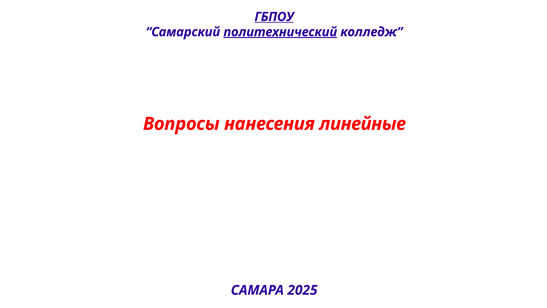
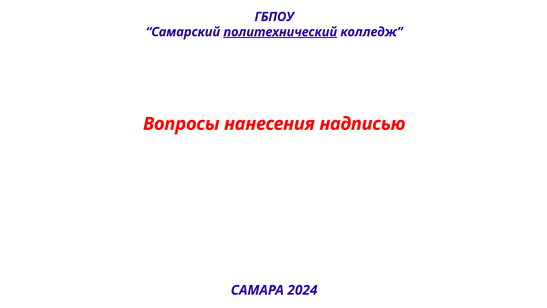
ГБПОУ underline: present -> none
линейные: линейные -> надписью
2025: 2025 -> 2024
